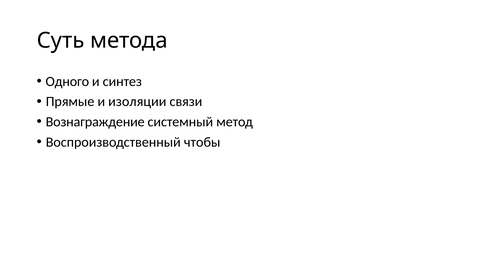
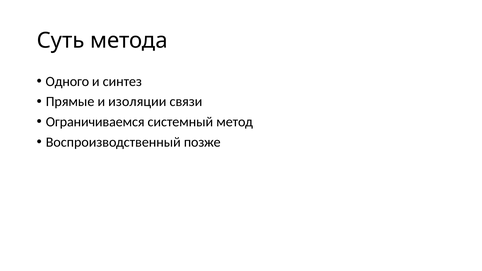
Вознаграждение: Вознаграждение -> Ограничиваемся
чтобы: чтобы -> позже
